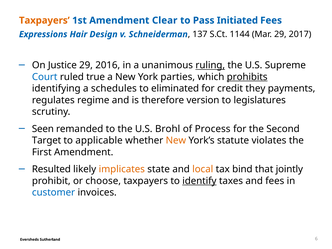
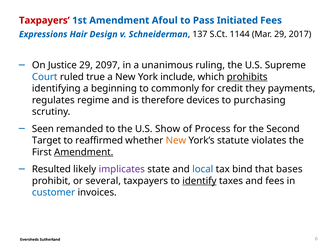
Taxpayers at (44, 20) colour: orange -> red
Clear: Clear -> Afoul
2016: 2016 -> 2097
ruling underline: present -> none
parties: parties -> include
schedules: schedules -> beginning
eliminated: eliminated -> commonly
version: version -> devices
legislatures: legislatures -> purchasing
Brohl: Brohl -> Show
applicable: applicable -> reaffirmed
Amendment at (84, 152) underline: none -> present
implicates colour: orange -> purple
local colour: orange -> blue
jointly: jointly -> bases
choose: choose -> several
